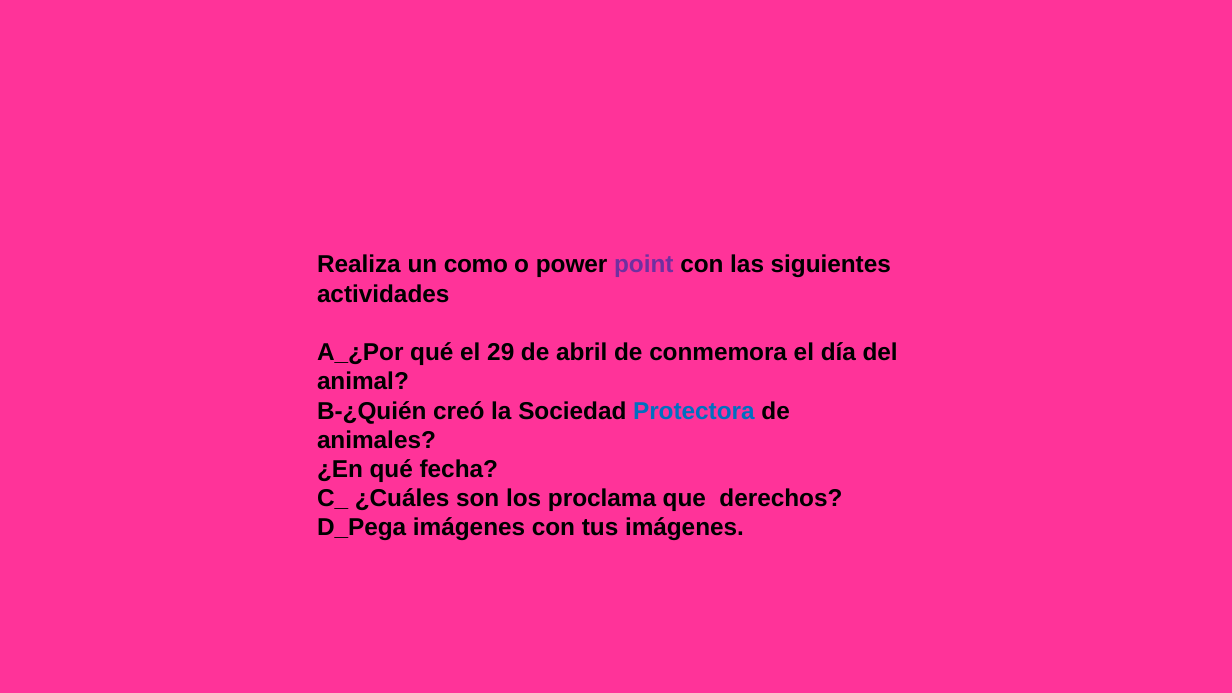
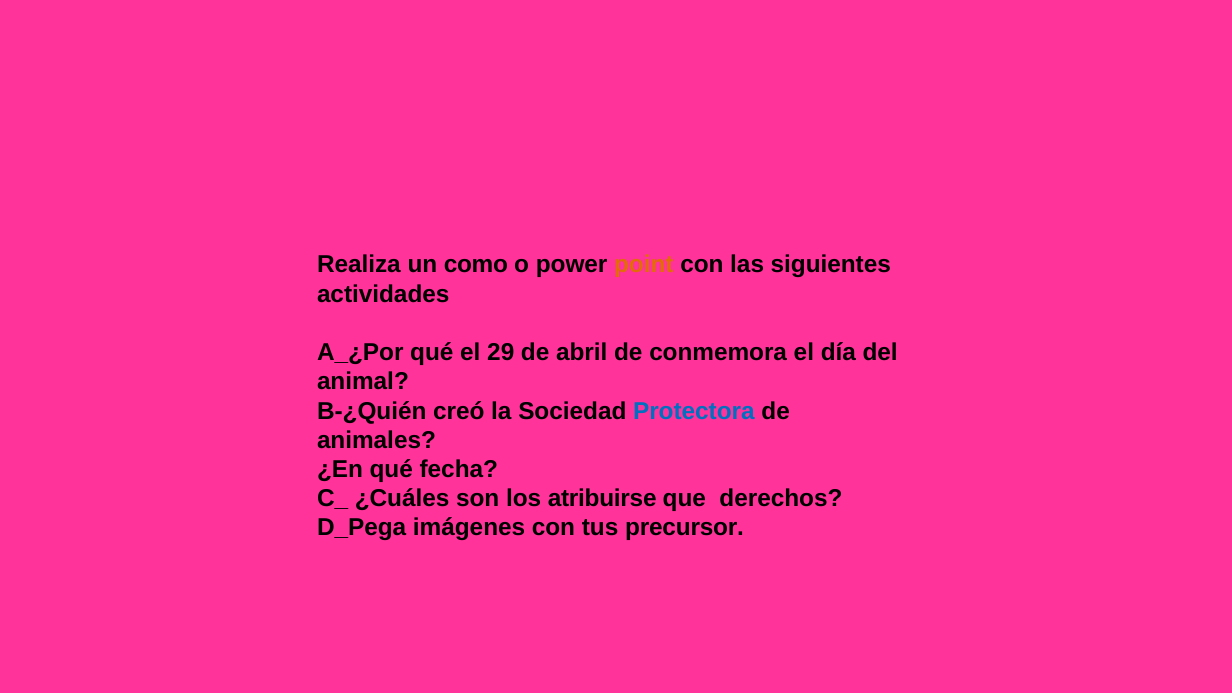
point colour: purple -> orange
proclama: proclama -> atribuirse
tus imágenes: imágenes -> precursor
